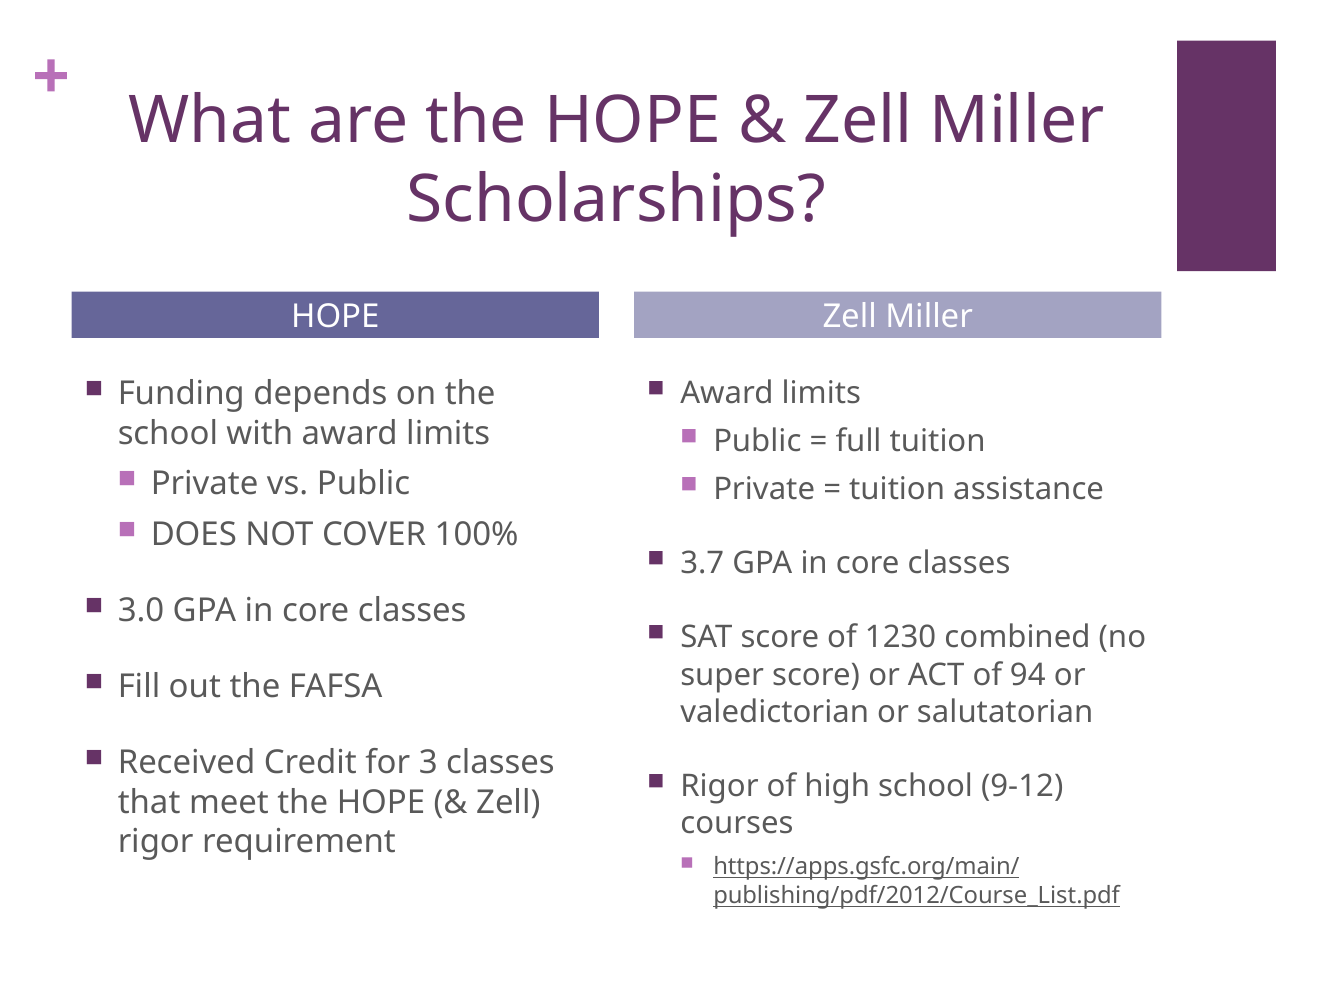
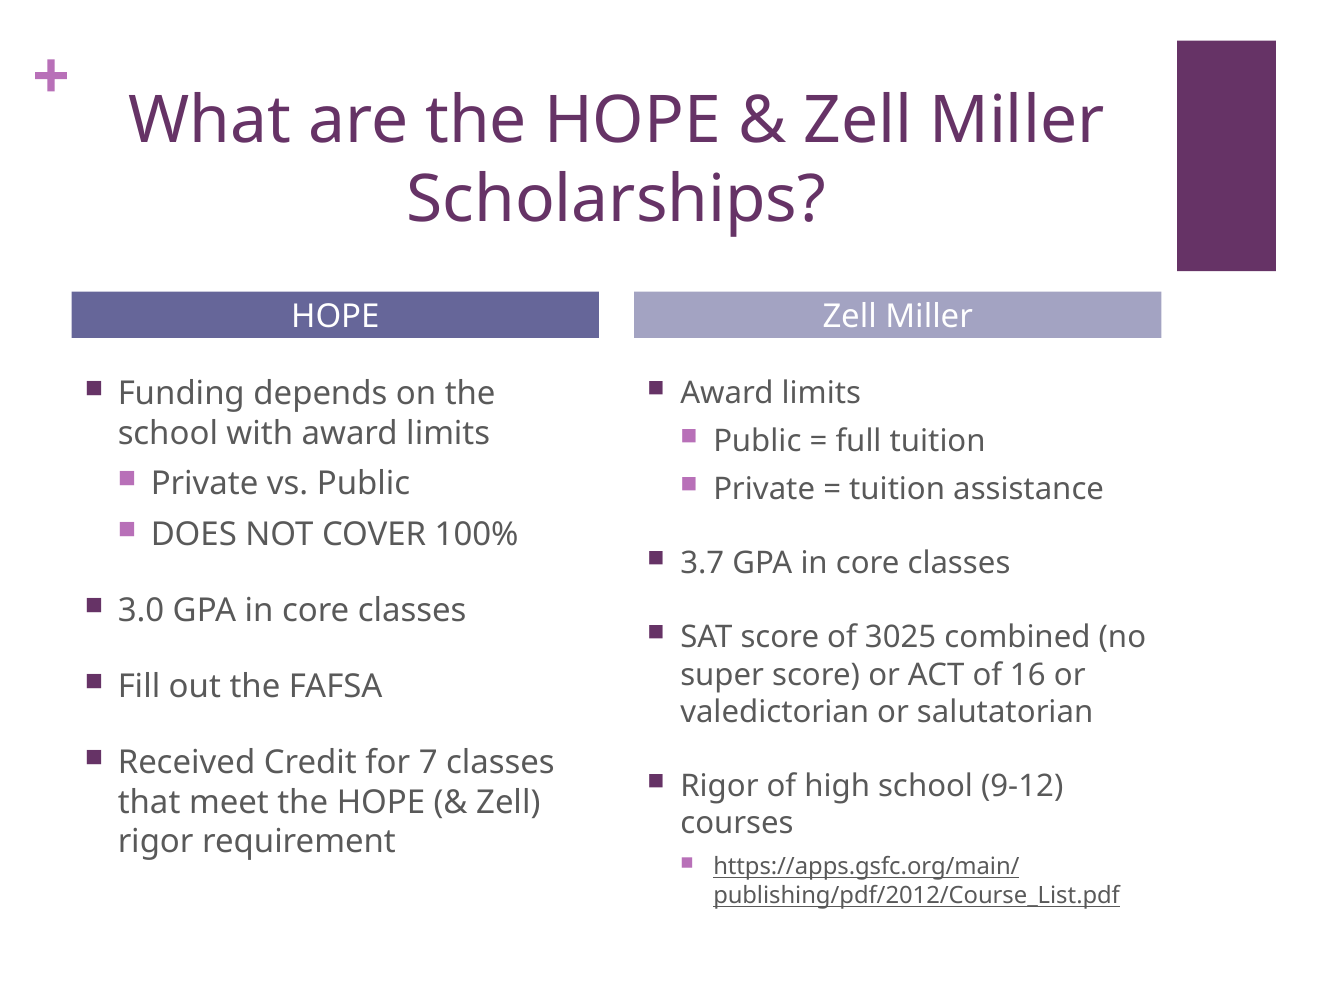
1230: 1230 -> 3025
94: 94 -> 16
3: 3 -> 7
